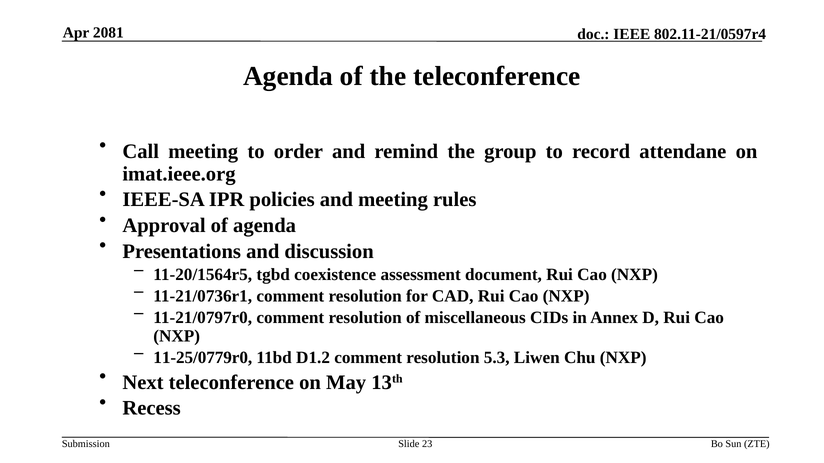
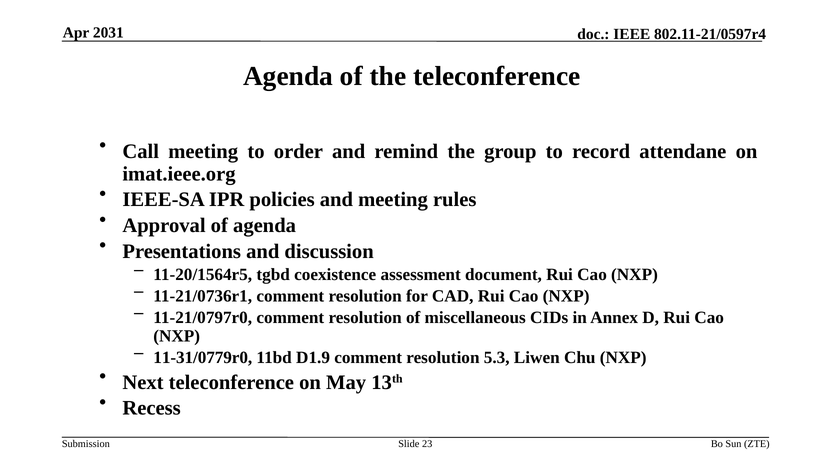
2081: 2081 -> 2031
11-25/0779r0: 11-25/0779r0 -> 11-31/0779r0
D1.2: D1.2 -> D1.9
